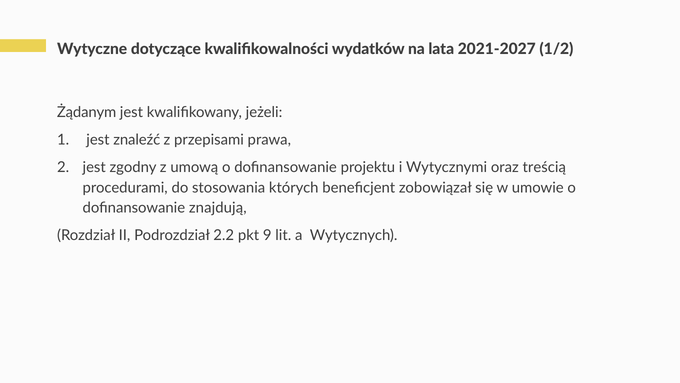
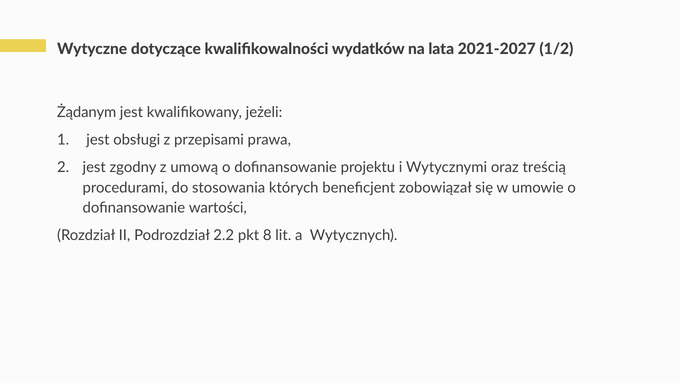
znaleźć: znaleźć -> obsługi
znajdują: znajdują -> wartości
9: 9 -> 8
